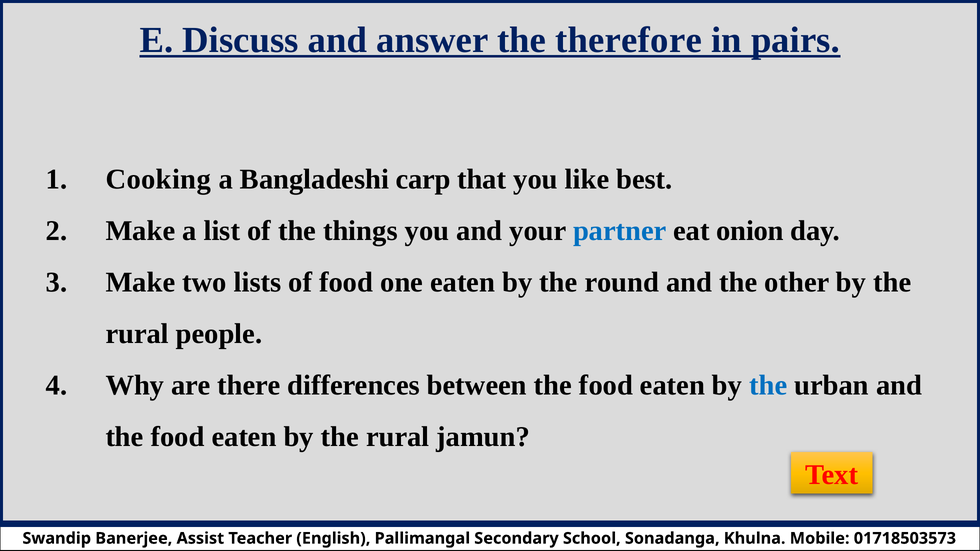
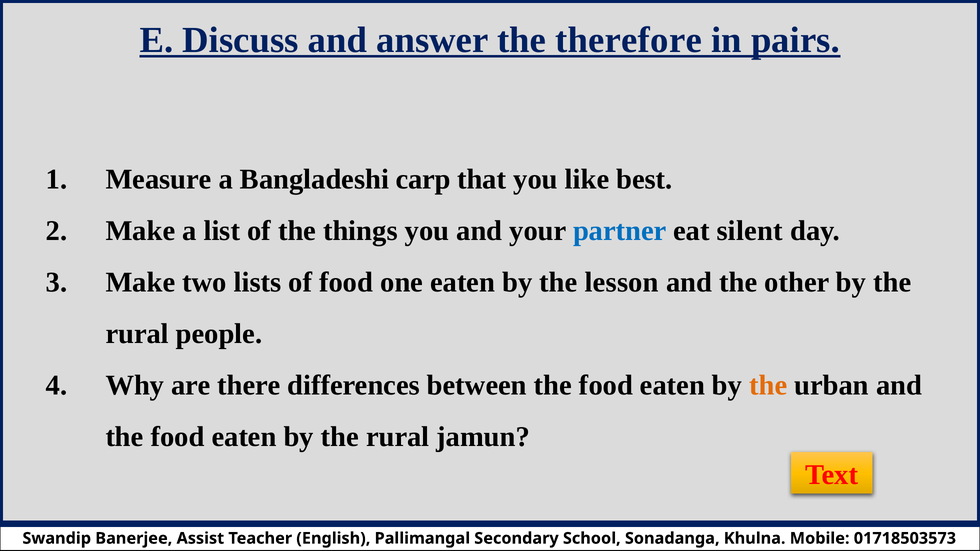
Cooking: Cooking -> Measure
onion: onion -> silent
round: round -> lesson
the at (768, 385) colour: blue -> orange
